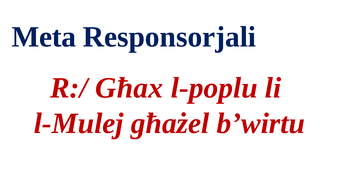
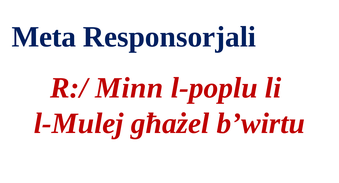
Għax: Għax -> Minn
